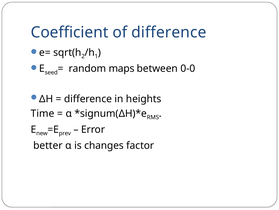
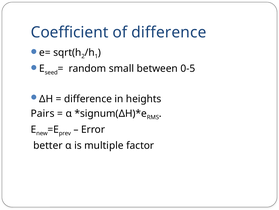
maps: maps -> small
0-0: 0-0 -> 0-5
Time: Time -> Pairs
changes: changes -> multiple
